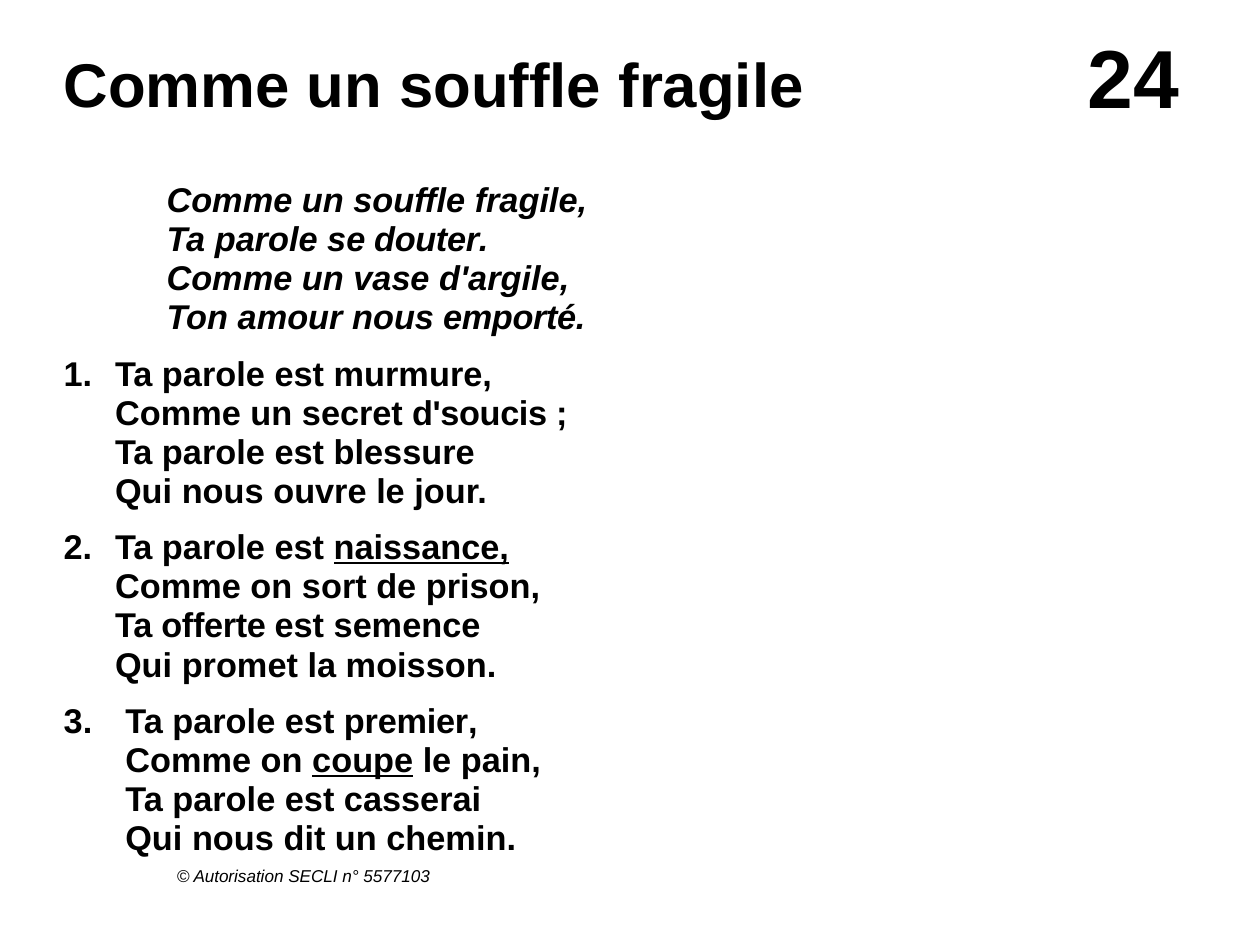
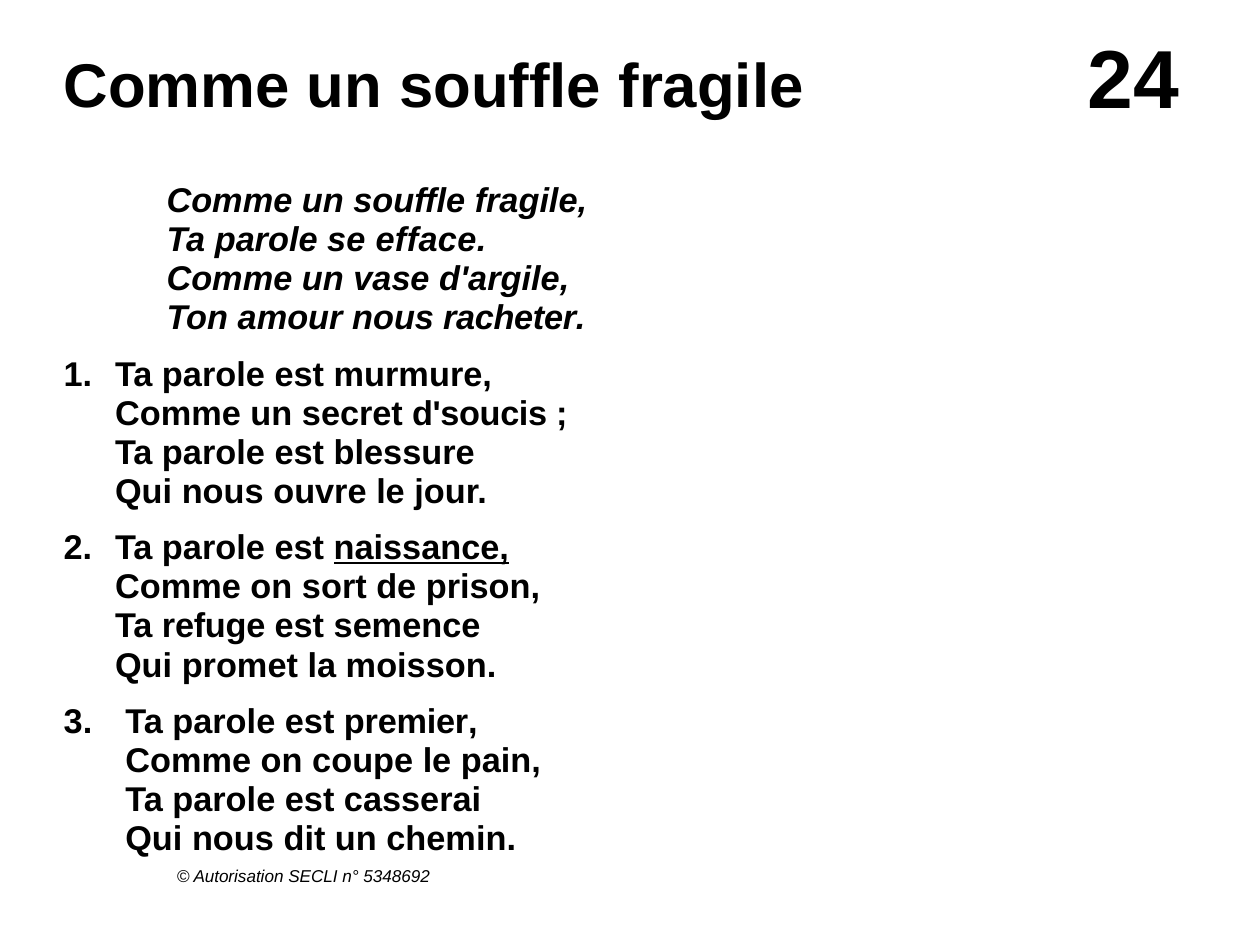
douter: douter -> efface
emporté: emporté -> racheter
offerte: offerte -> refuge
coupe underline: present -> none
5577103: 5577103 -> 5348692
